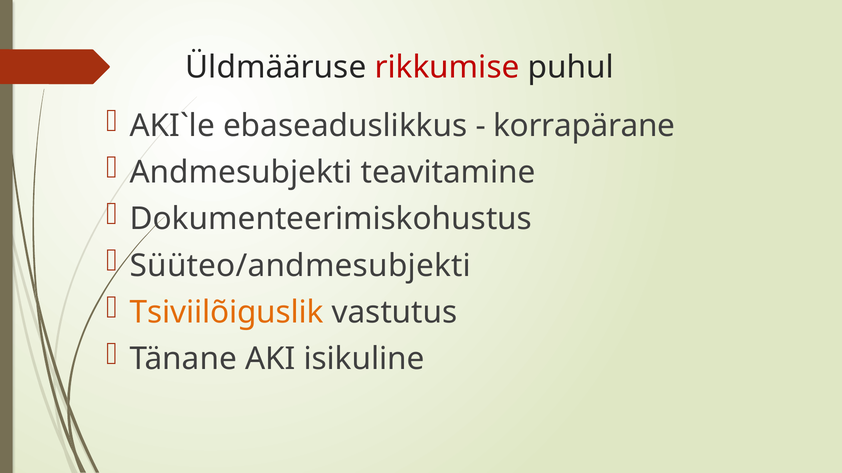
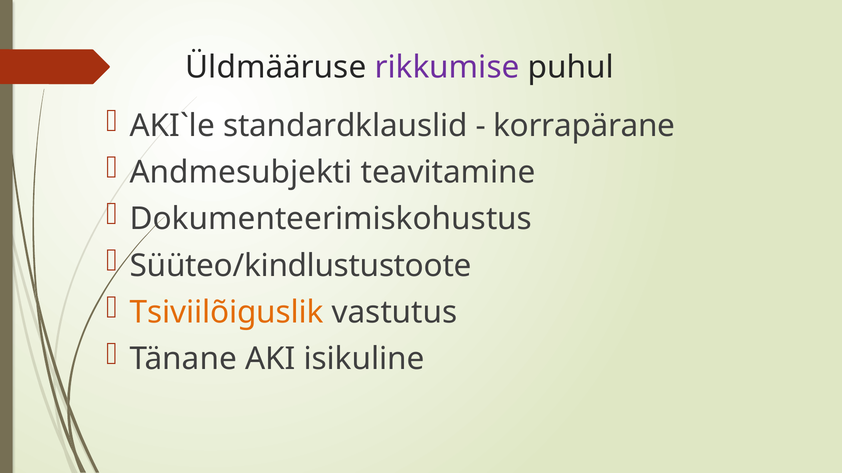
rikkumise colour: red -> purple
ebaseaduslikkus: ebaseaduslikkus -> standardklauslid
Süüteo/andmesubjekti: Süüteo/andmesubjekti -> Süüteo/kindlustustoote
